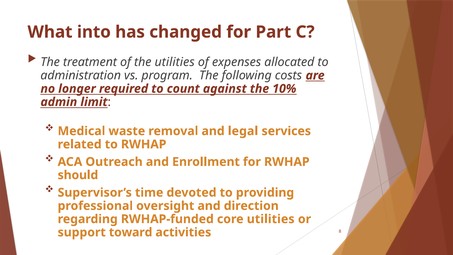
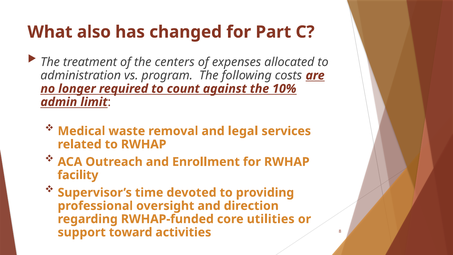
into: into -> also
the utilities: utilities -> centers
should: should -> facility
